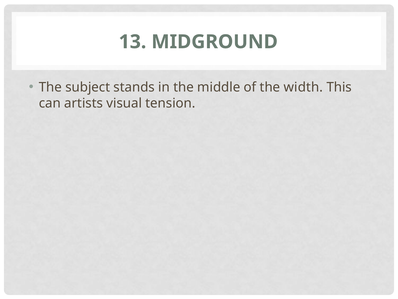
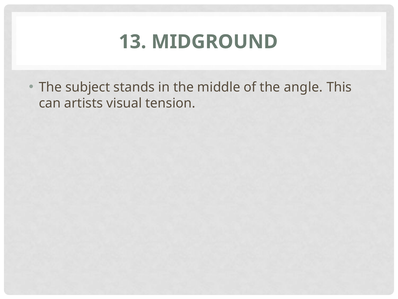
width: width -> angle
